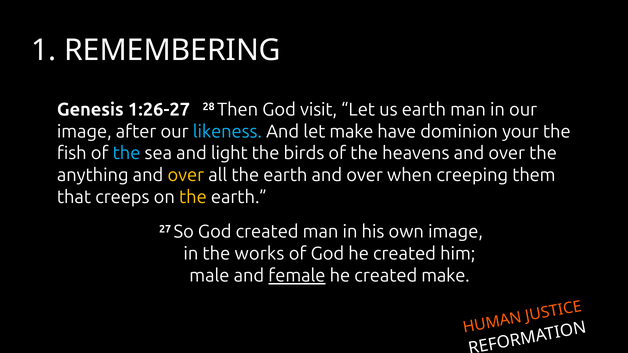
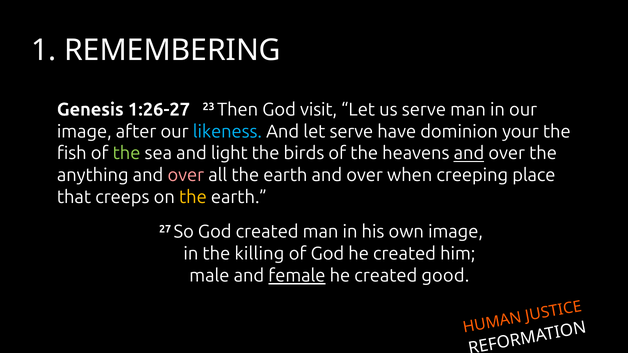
28: 28 -> 23
us earth: earth -> serve
let make: make -> serve
the at (127, 154) colour: light blue -> light green
and at (469, 154) underline: none -> present
over at (186, 176) colour: yellow -> pink
them: them -> place
works: works -> killing
created make: make -> good
